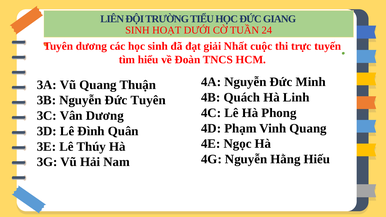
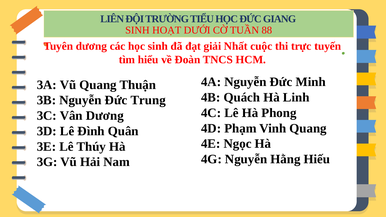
24: 24 -> 88
Đức Tuyên: Tuyên -> Trung
